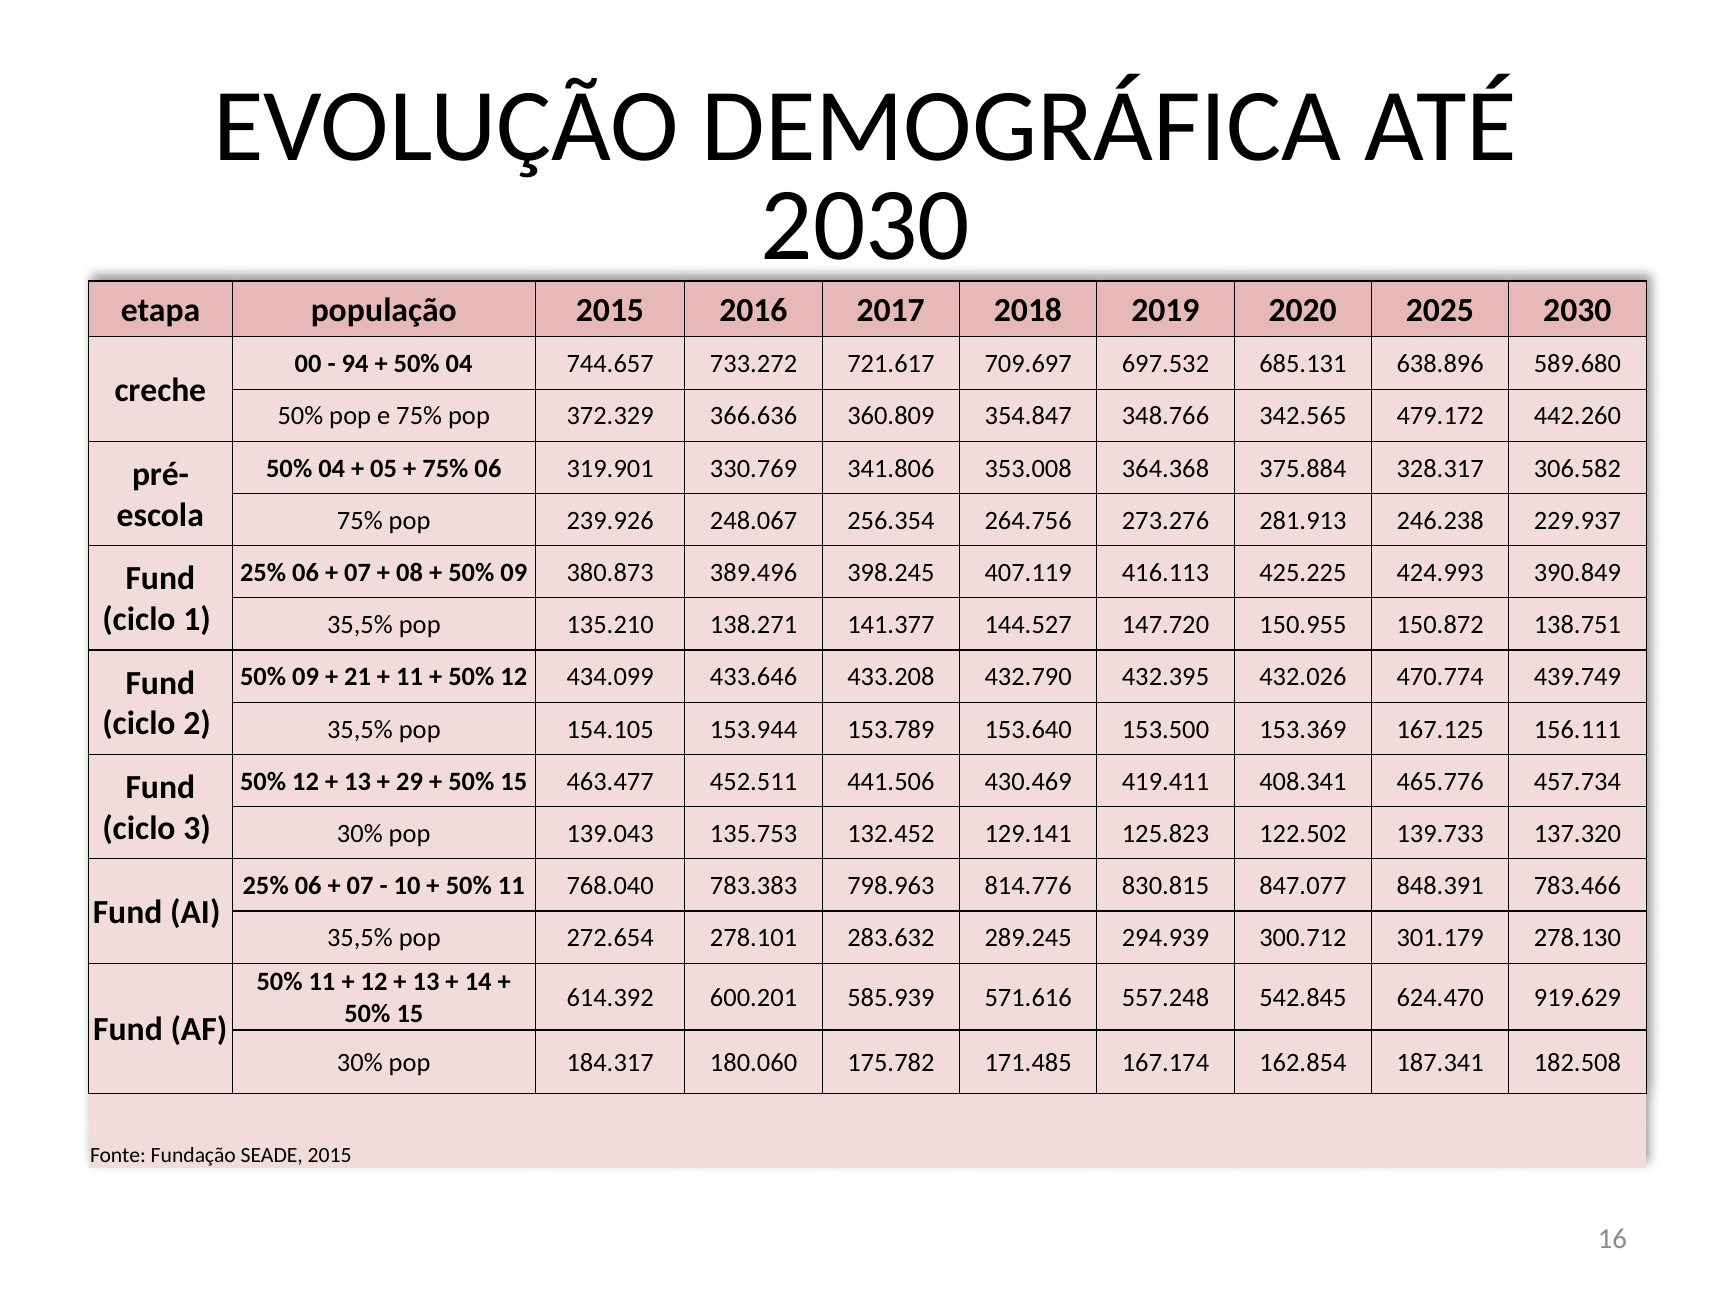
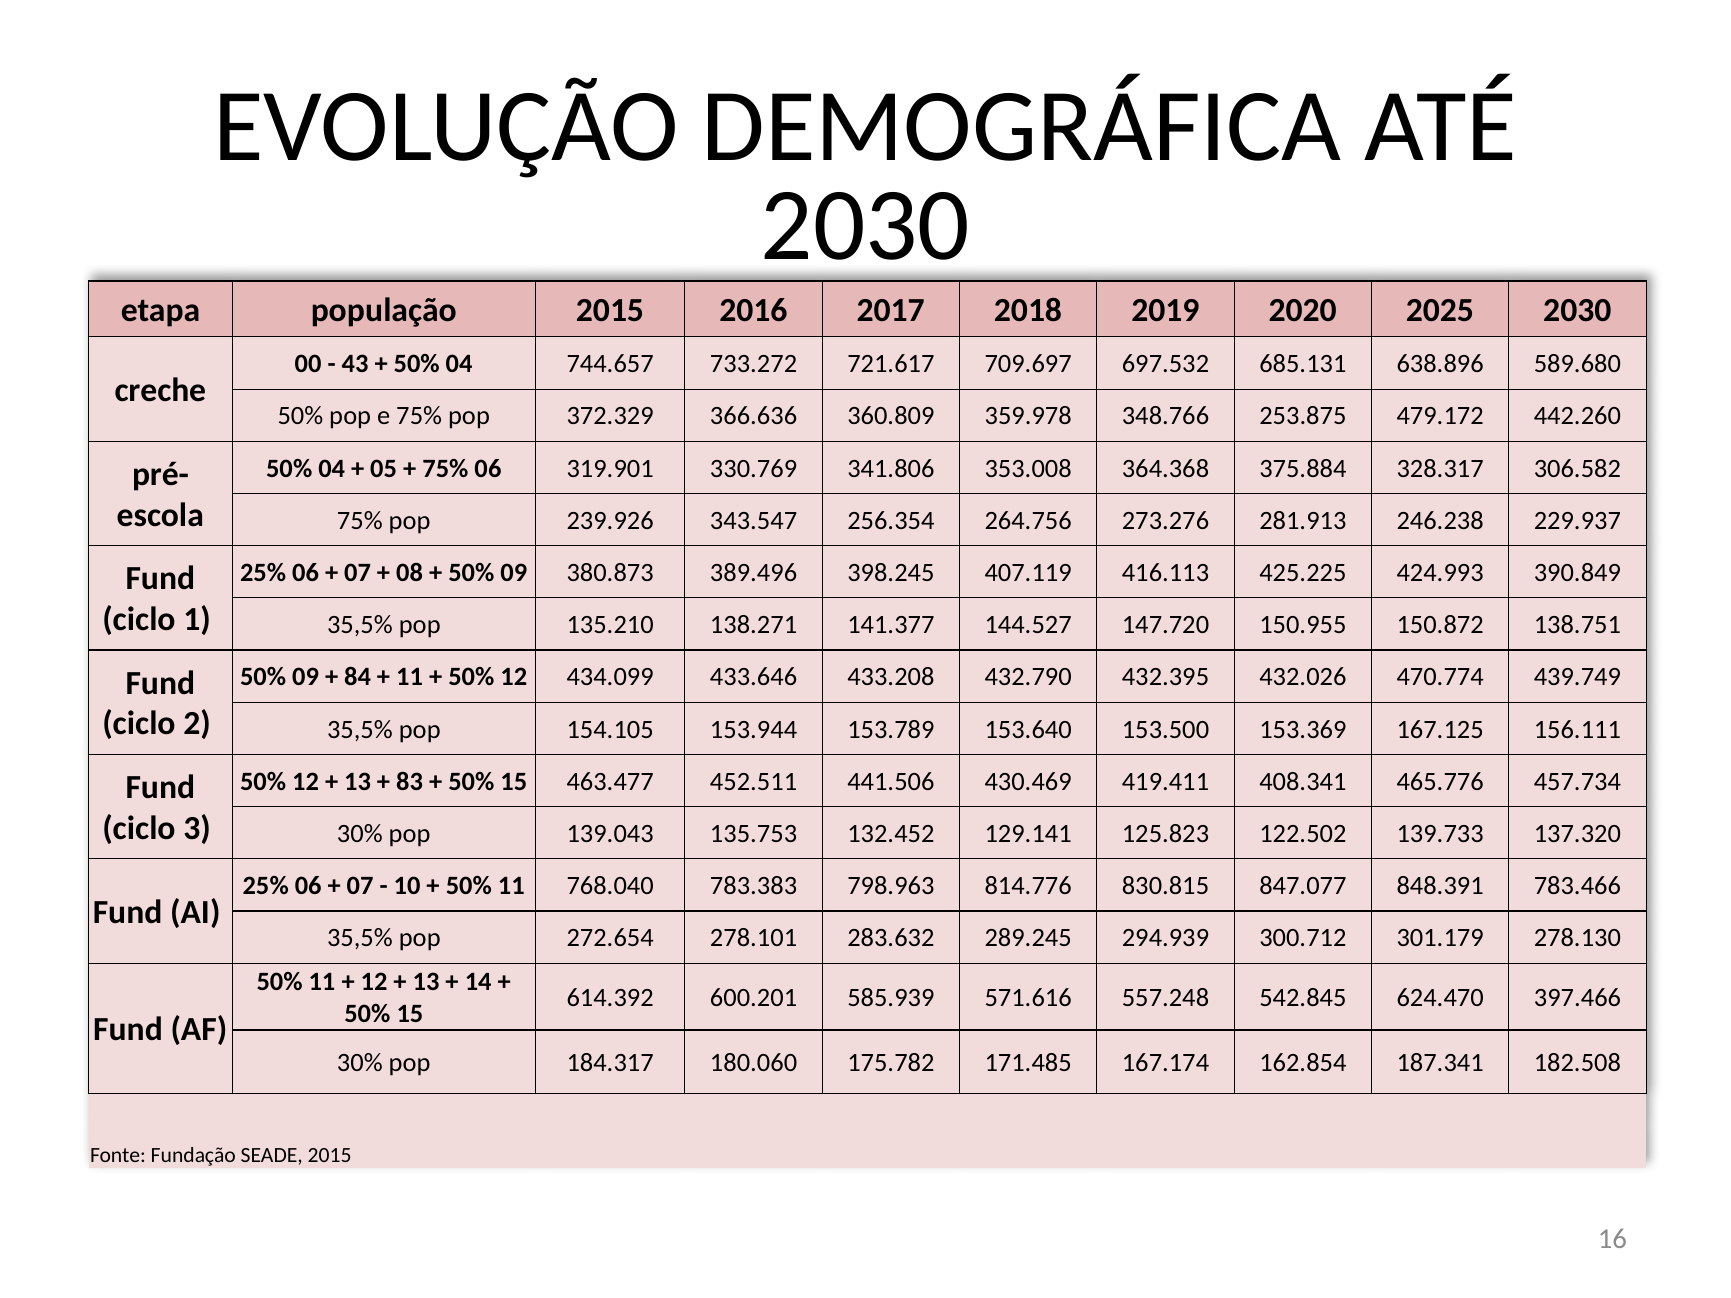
94: 94 -> 43
354.847: 354.847 -> 359.978
342.565: 342.565 -> 253.875
248.067: 248.067 -> 343.547
21: 21 -> 84
29: 29 -> 83
919.629: 919.629 -> 397.466
